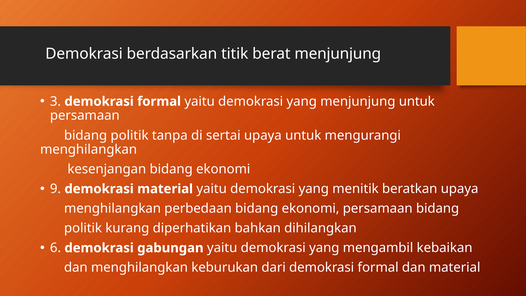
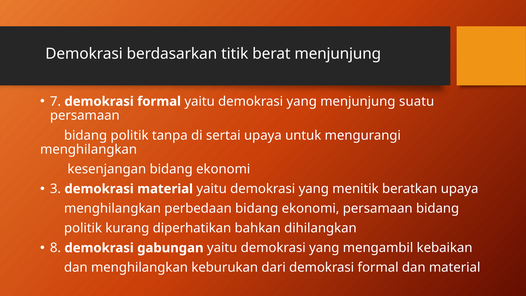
3: 3 -> 7
menjunjung untuk: untuk -> suatu
9: 9 -> 3
6: 6 -> 8
